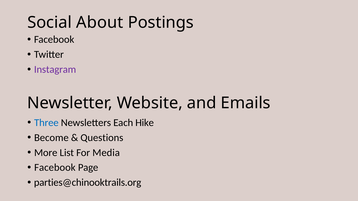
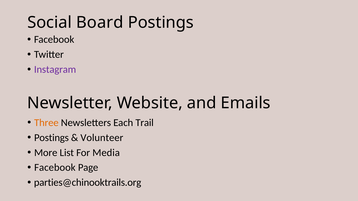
About: About -> Board
Three colour: blue -> orange
Hike: Hike -> Trail
Become at (51, 138): Become -> Postings
Questions: Questions -> Volunteer
